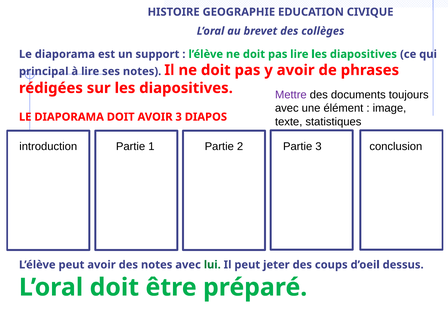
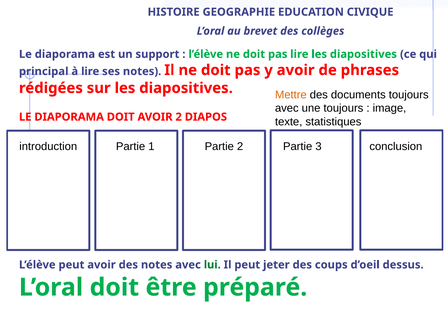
Mettre colour: purple -> orange
une élément: élément -> toujours
AVOIR 3: 3 -> 2
